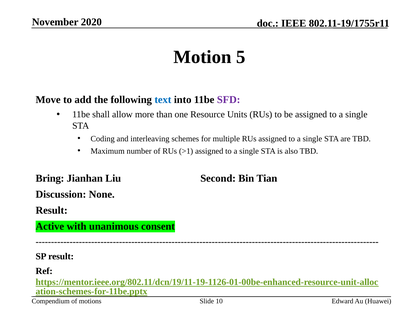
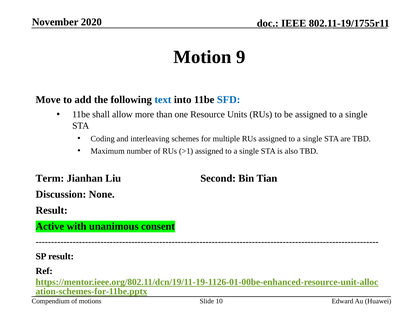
5: 5 -> 9
SFD colour: purple -> blue
Bring: Bring -> Term
